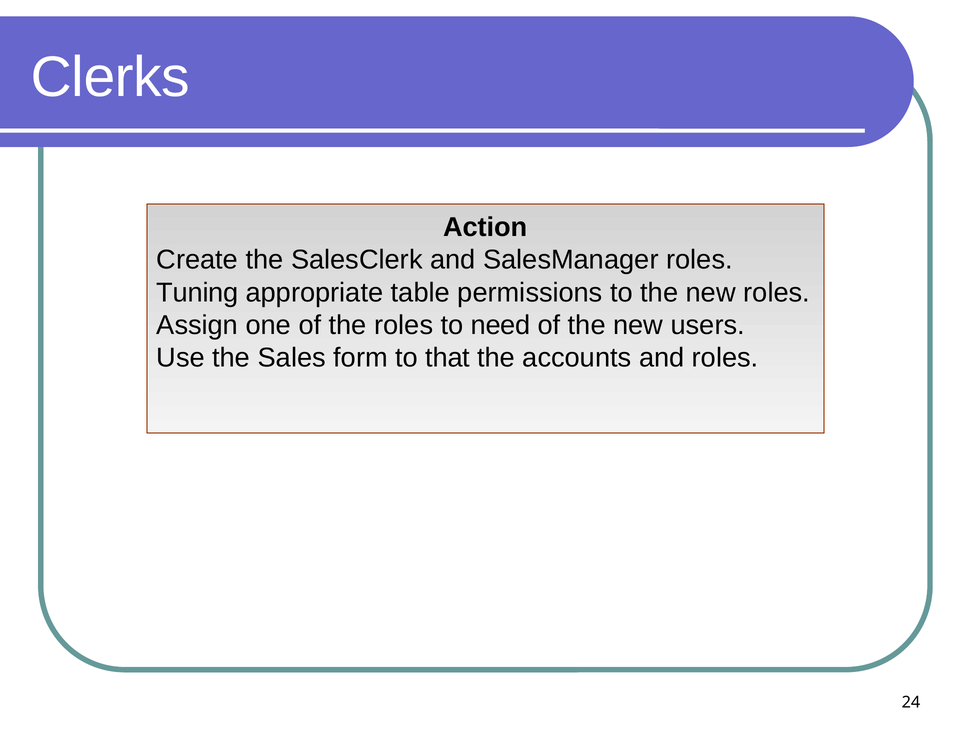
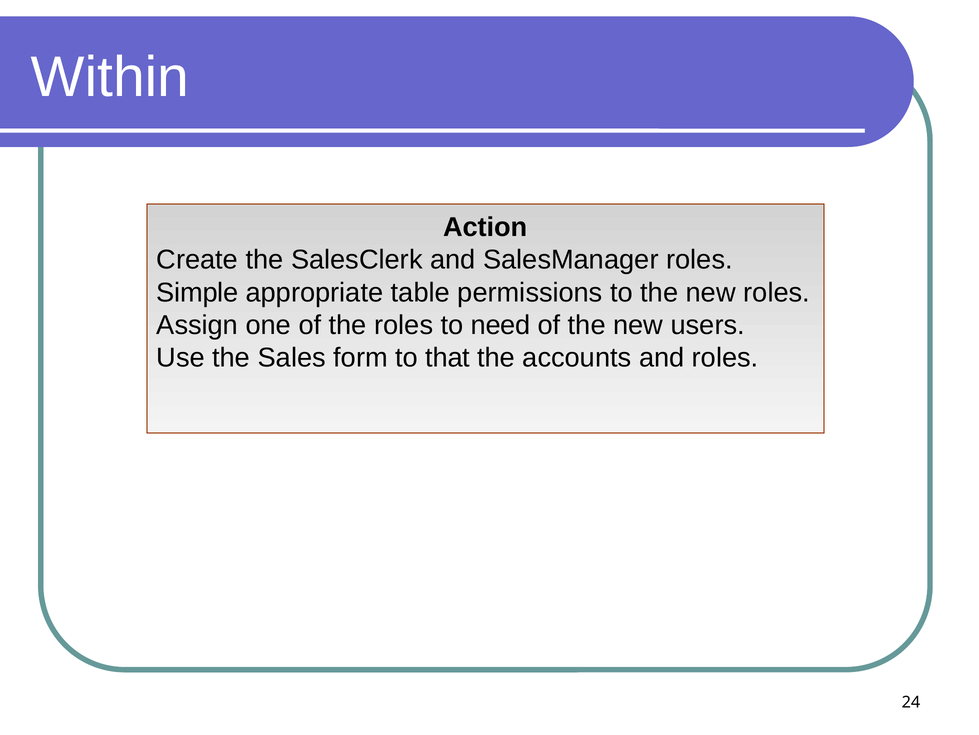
Clerks: Clerks -> Within
Tuning: Tuning -> Simple
